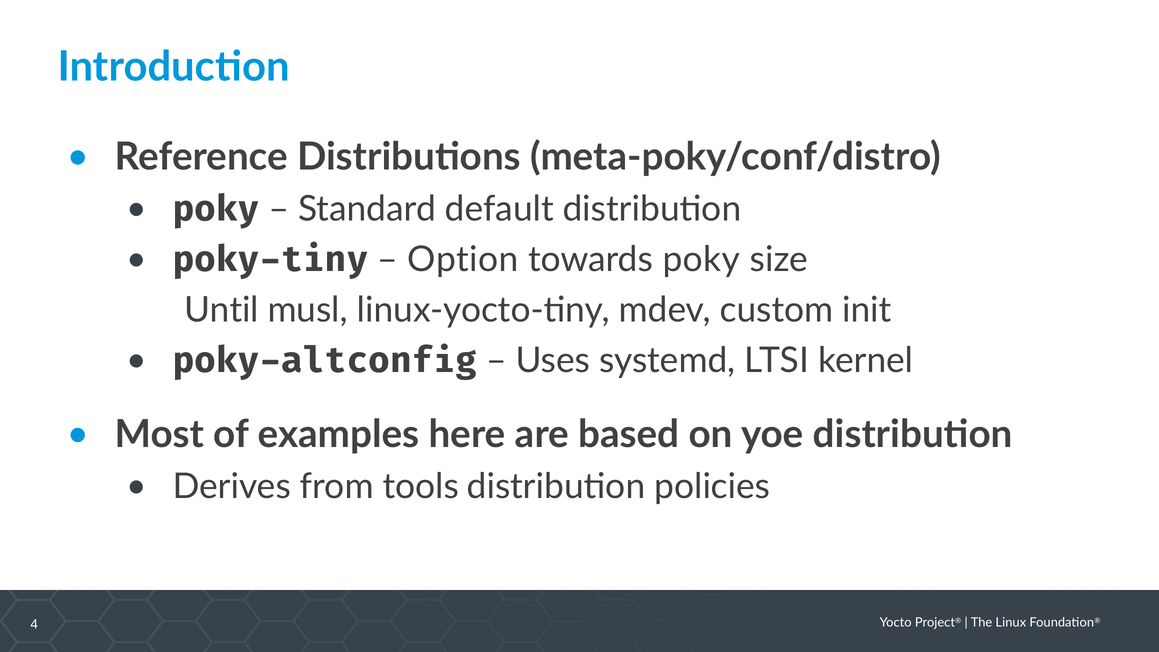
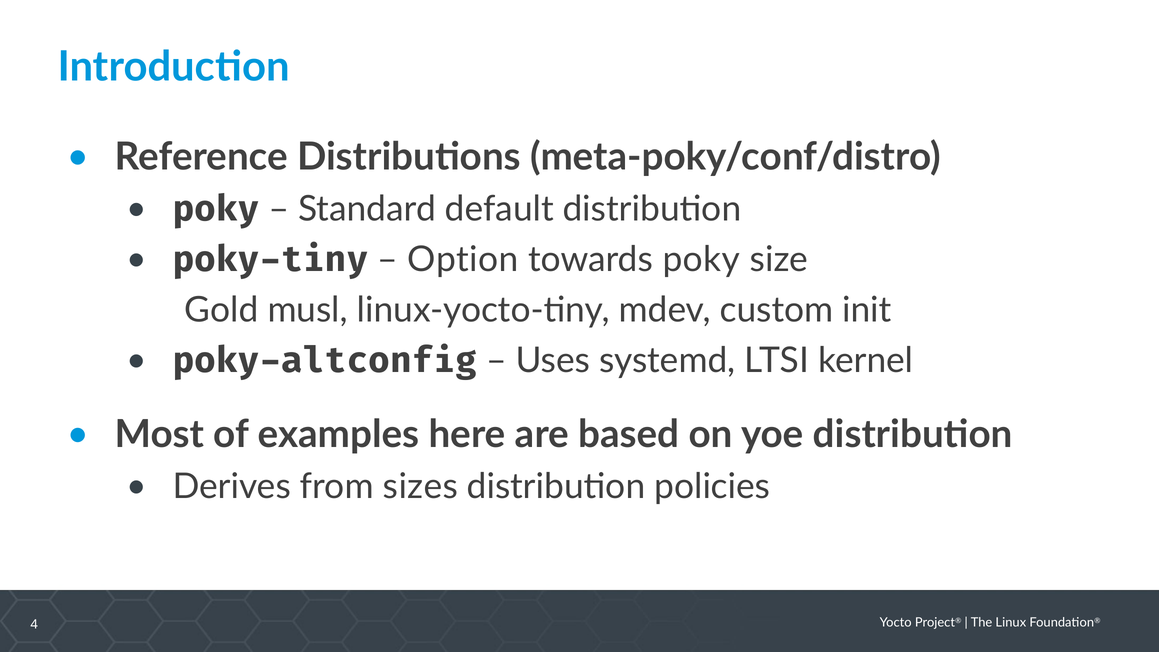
Until: Until -> Gold
tools: tools -> sizes
